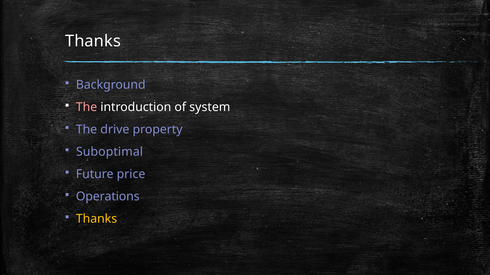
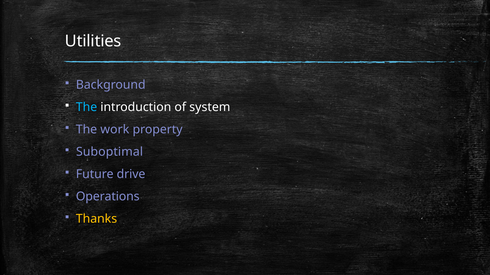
Thanks at (93, 41): Thanks -> Utilities
The at (87, 107) colour: pink -> light blue
drive: drive -> work
price: price -> drive
